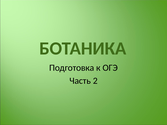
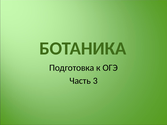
2: 2 -> 3
